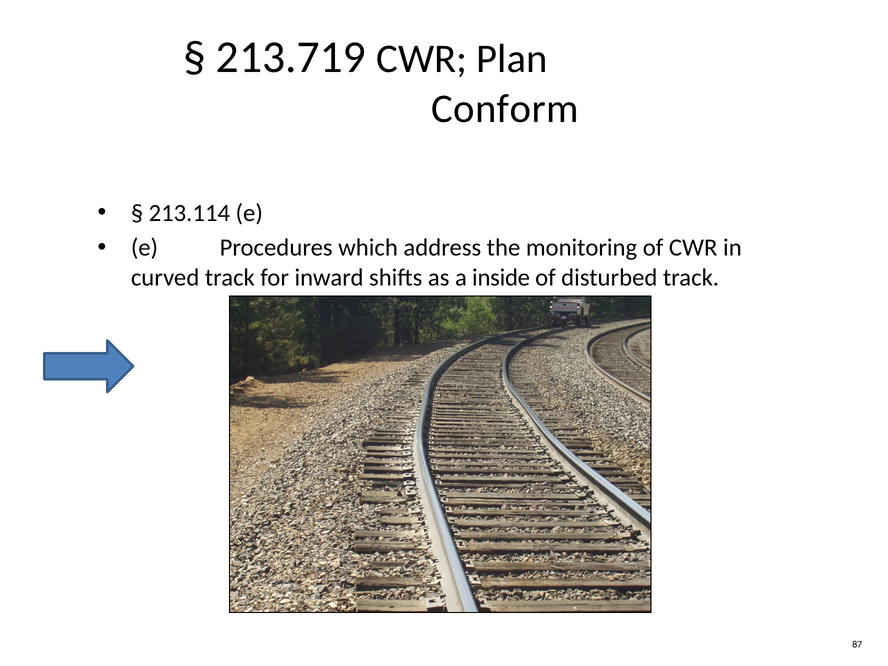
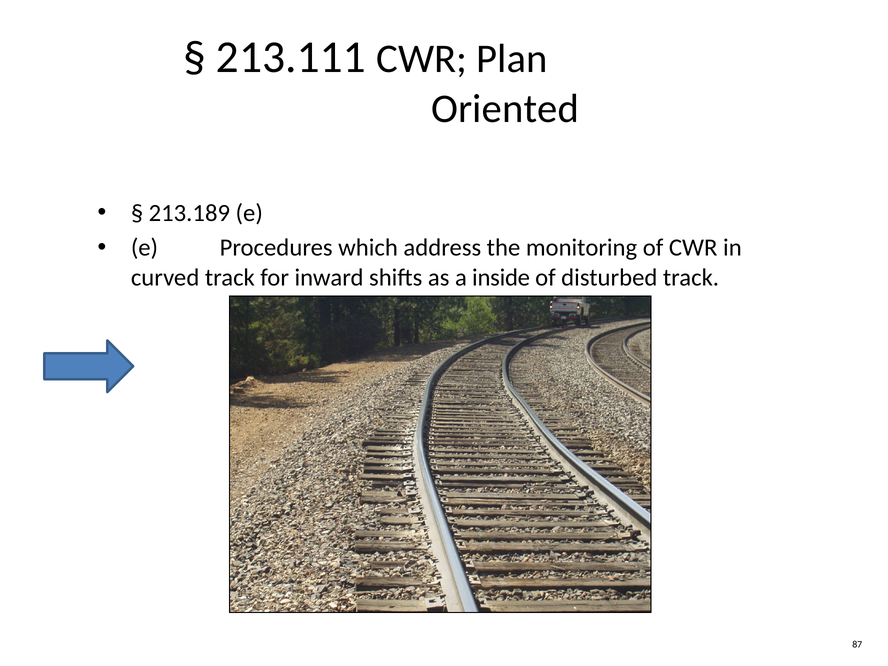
213.719: 213.719 -> 213.111
Conform: Conform -> Oriented
213.114: 213.114 -> 213.189
